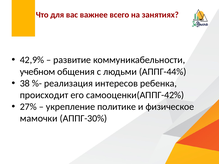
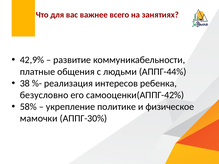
учебном: учебном -> платные
происходит: происходит -> безусловно
27%: 27% -> 58%
